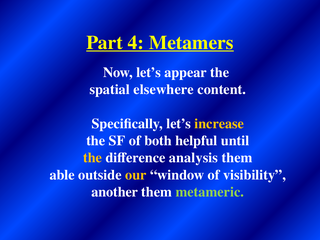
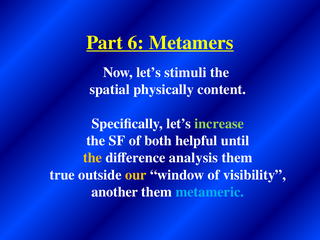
4: 4 -> 6
appear: appear -> stimuli
elsewhere: elsewhere -> physically
increase colour: yellow -> light green
able: able -> true
metameric colour: light green -> light blue
